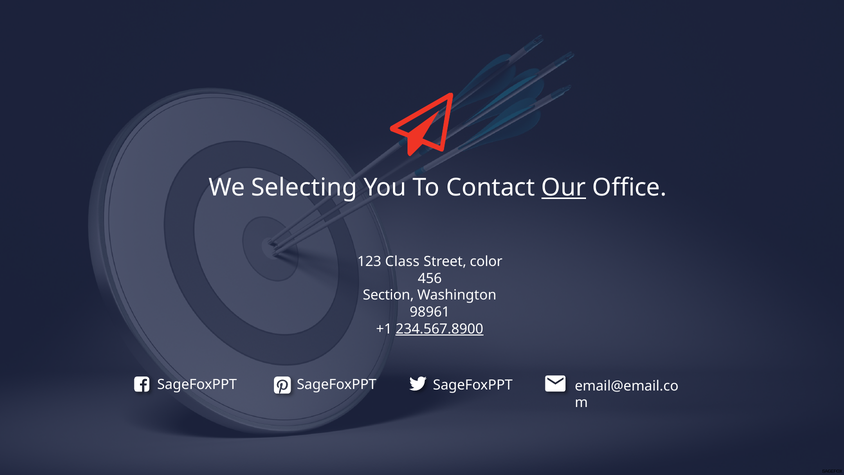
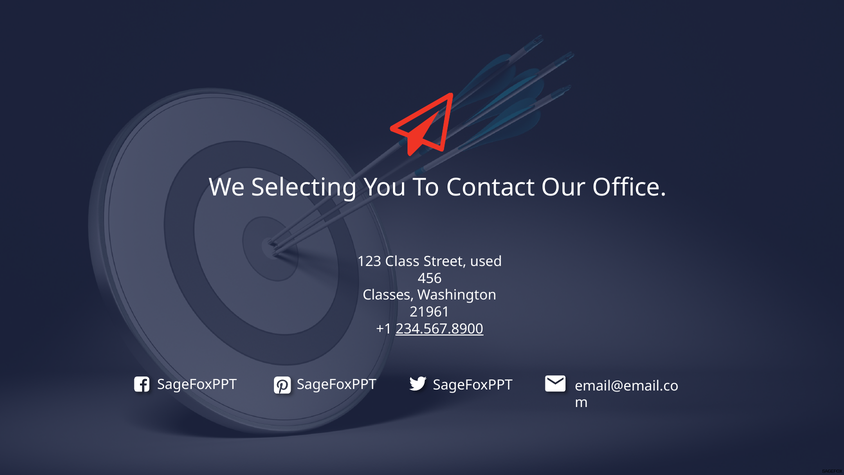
Our underline: present -> none
color: color -> used
Section: Section -> Classes
98961: 98961 -> 21961
